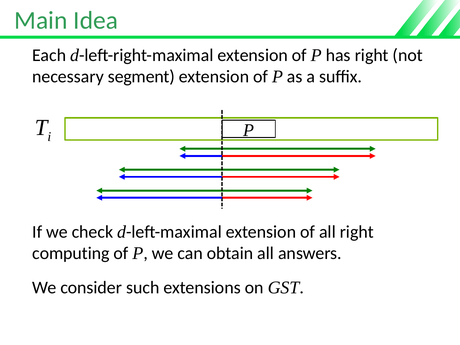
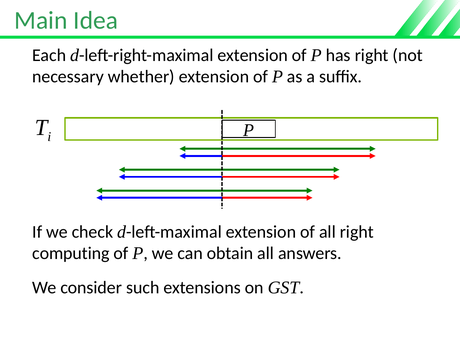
segment: segment -> whether
